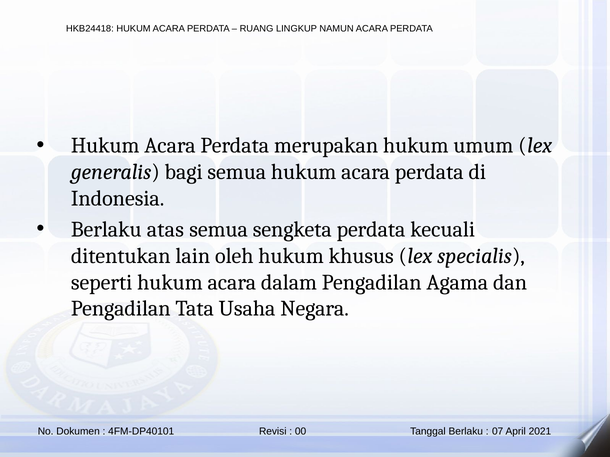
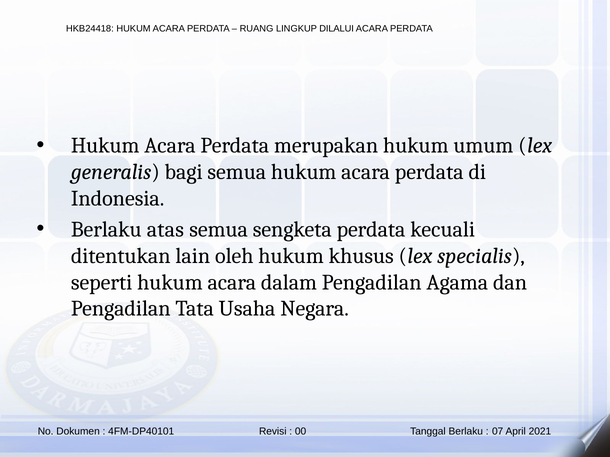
NAMUN: NAMUN -> DILALUI
